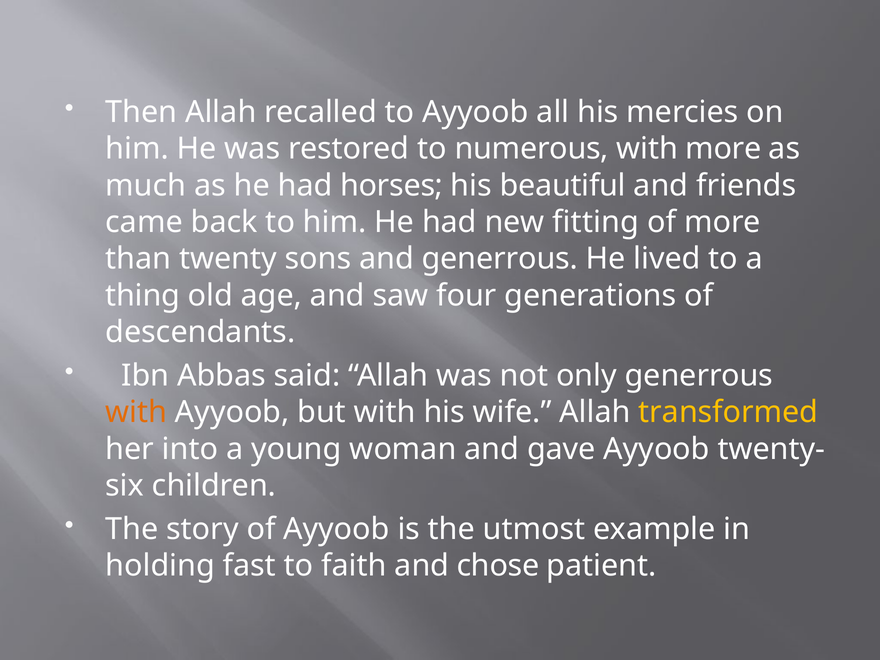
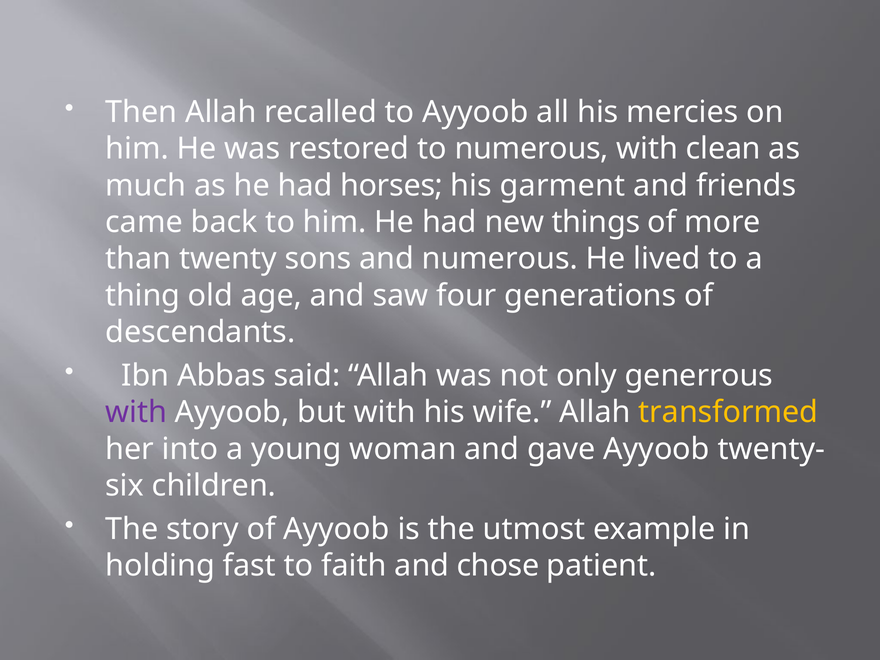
with more: more -> clean
beautiful: beautiful -> garment
fitting: fitting -> things
and generrous: generrous -> numerous
with at (136, 412) colour: orange -> purple
